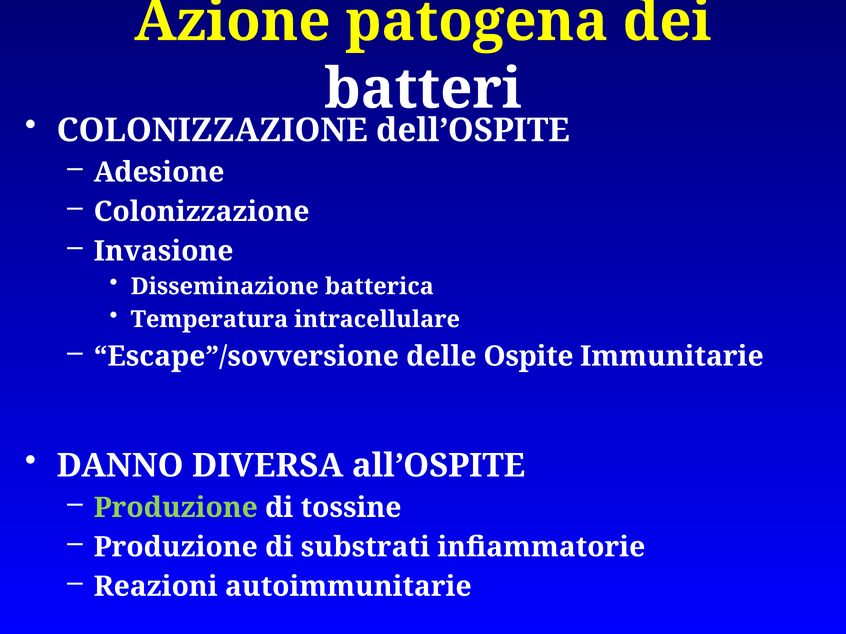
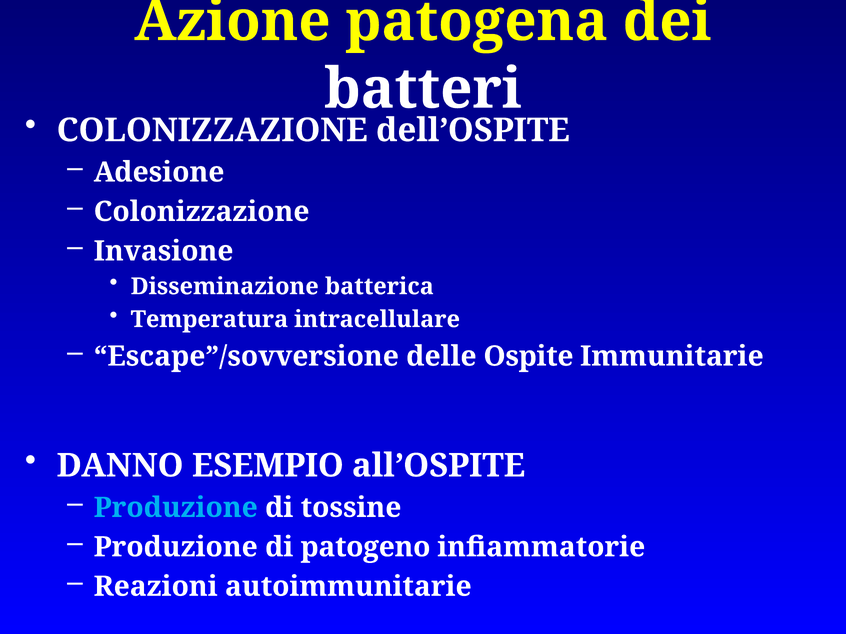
DIVERSA: DIVERSA -> ESEMPIO
Produzione at (176, 508) colour: light green -> light blue
substrati: substrati -> patogeno
